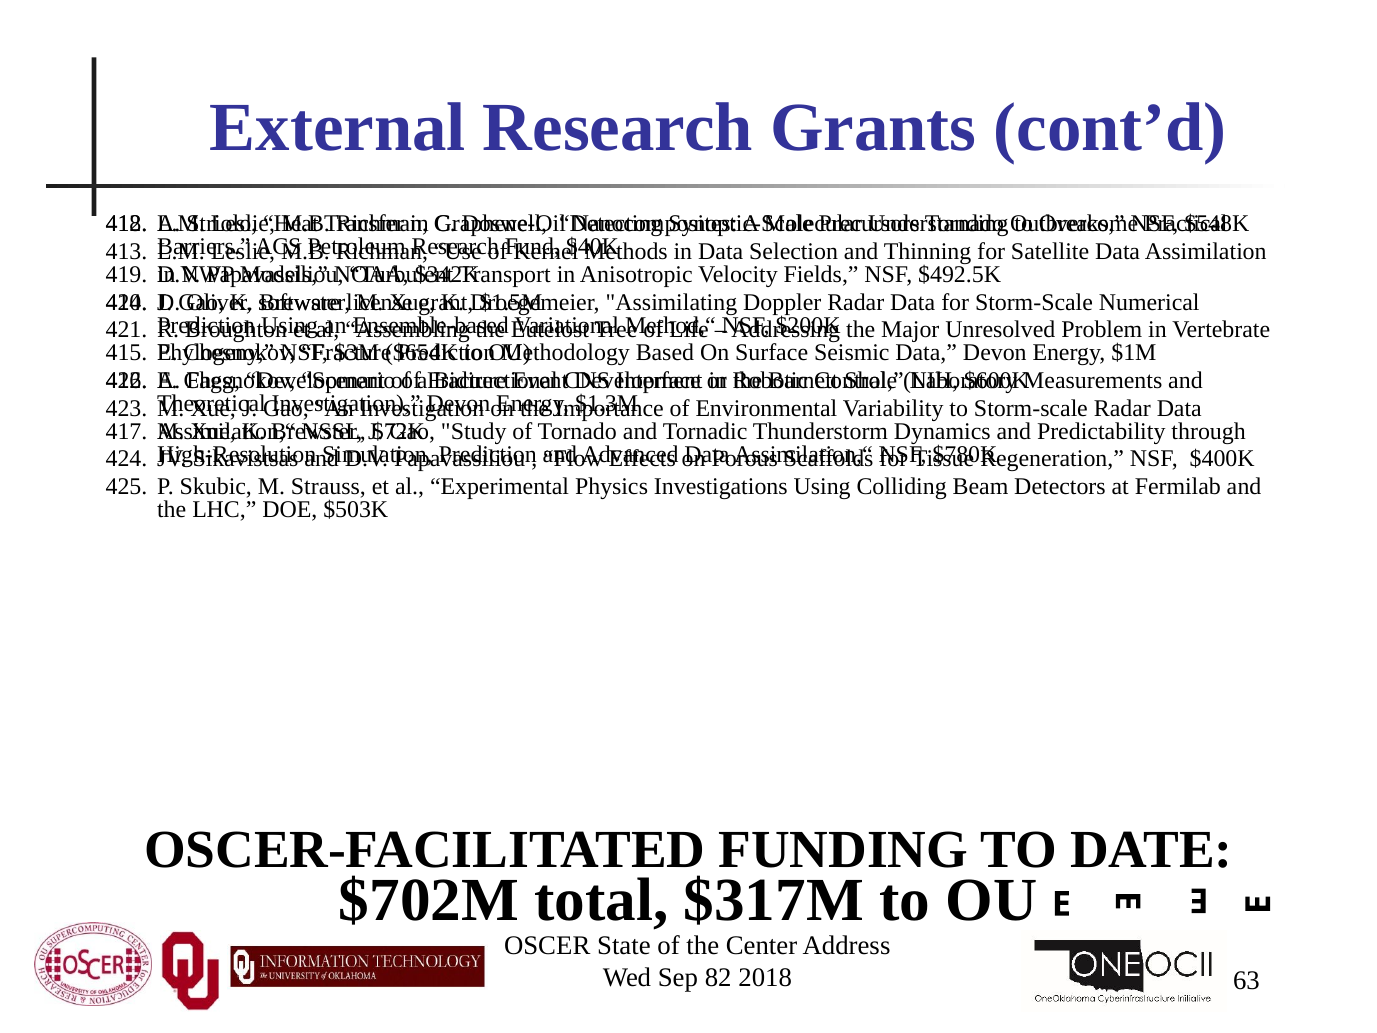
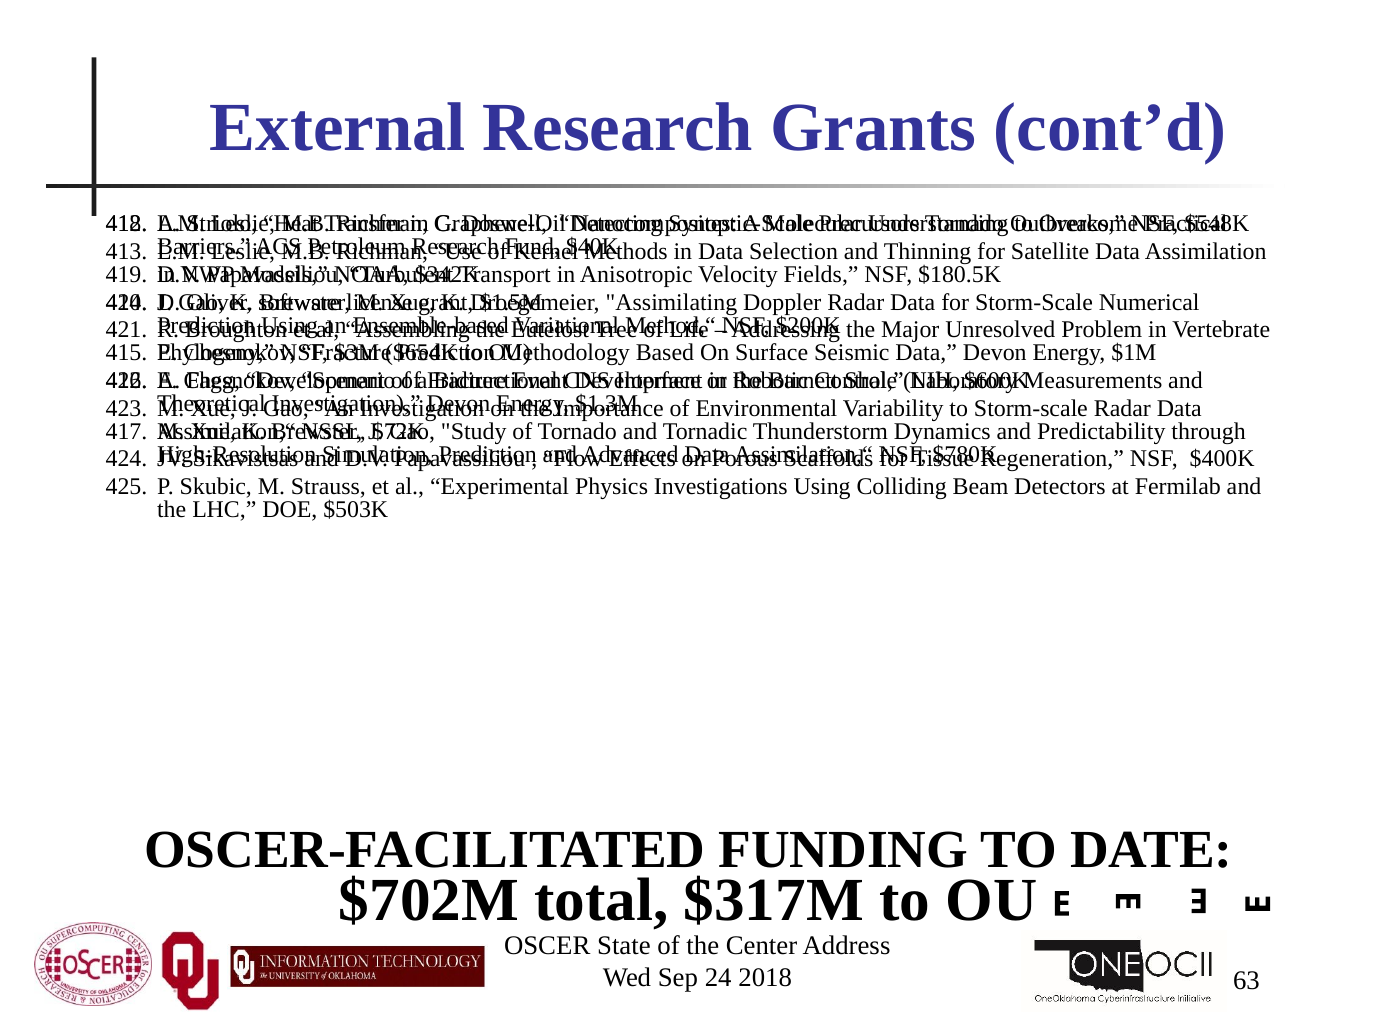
$492.5K: $492.5K -> $180.5K
82: 82 -> 24
